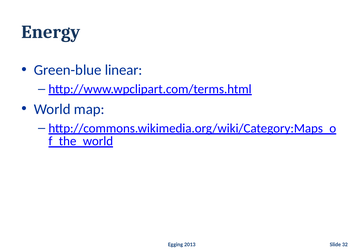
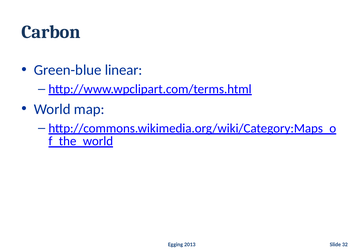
Energy: Energy -> Carbon
